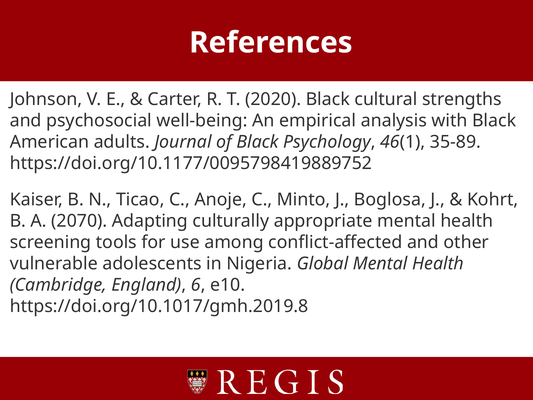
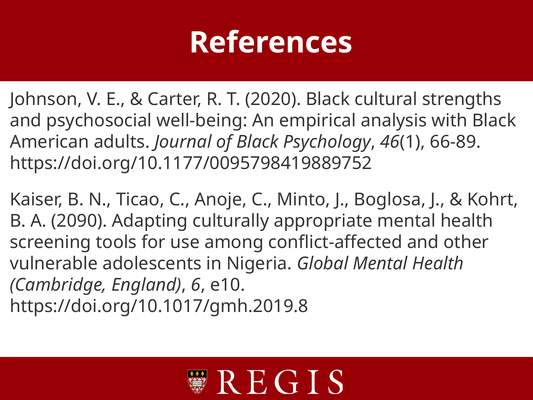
35-89: 35-89 -> 66-89
2070: 2070 -> 2090
